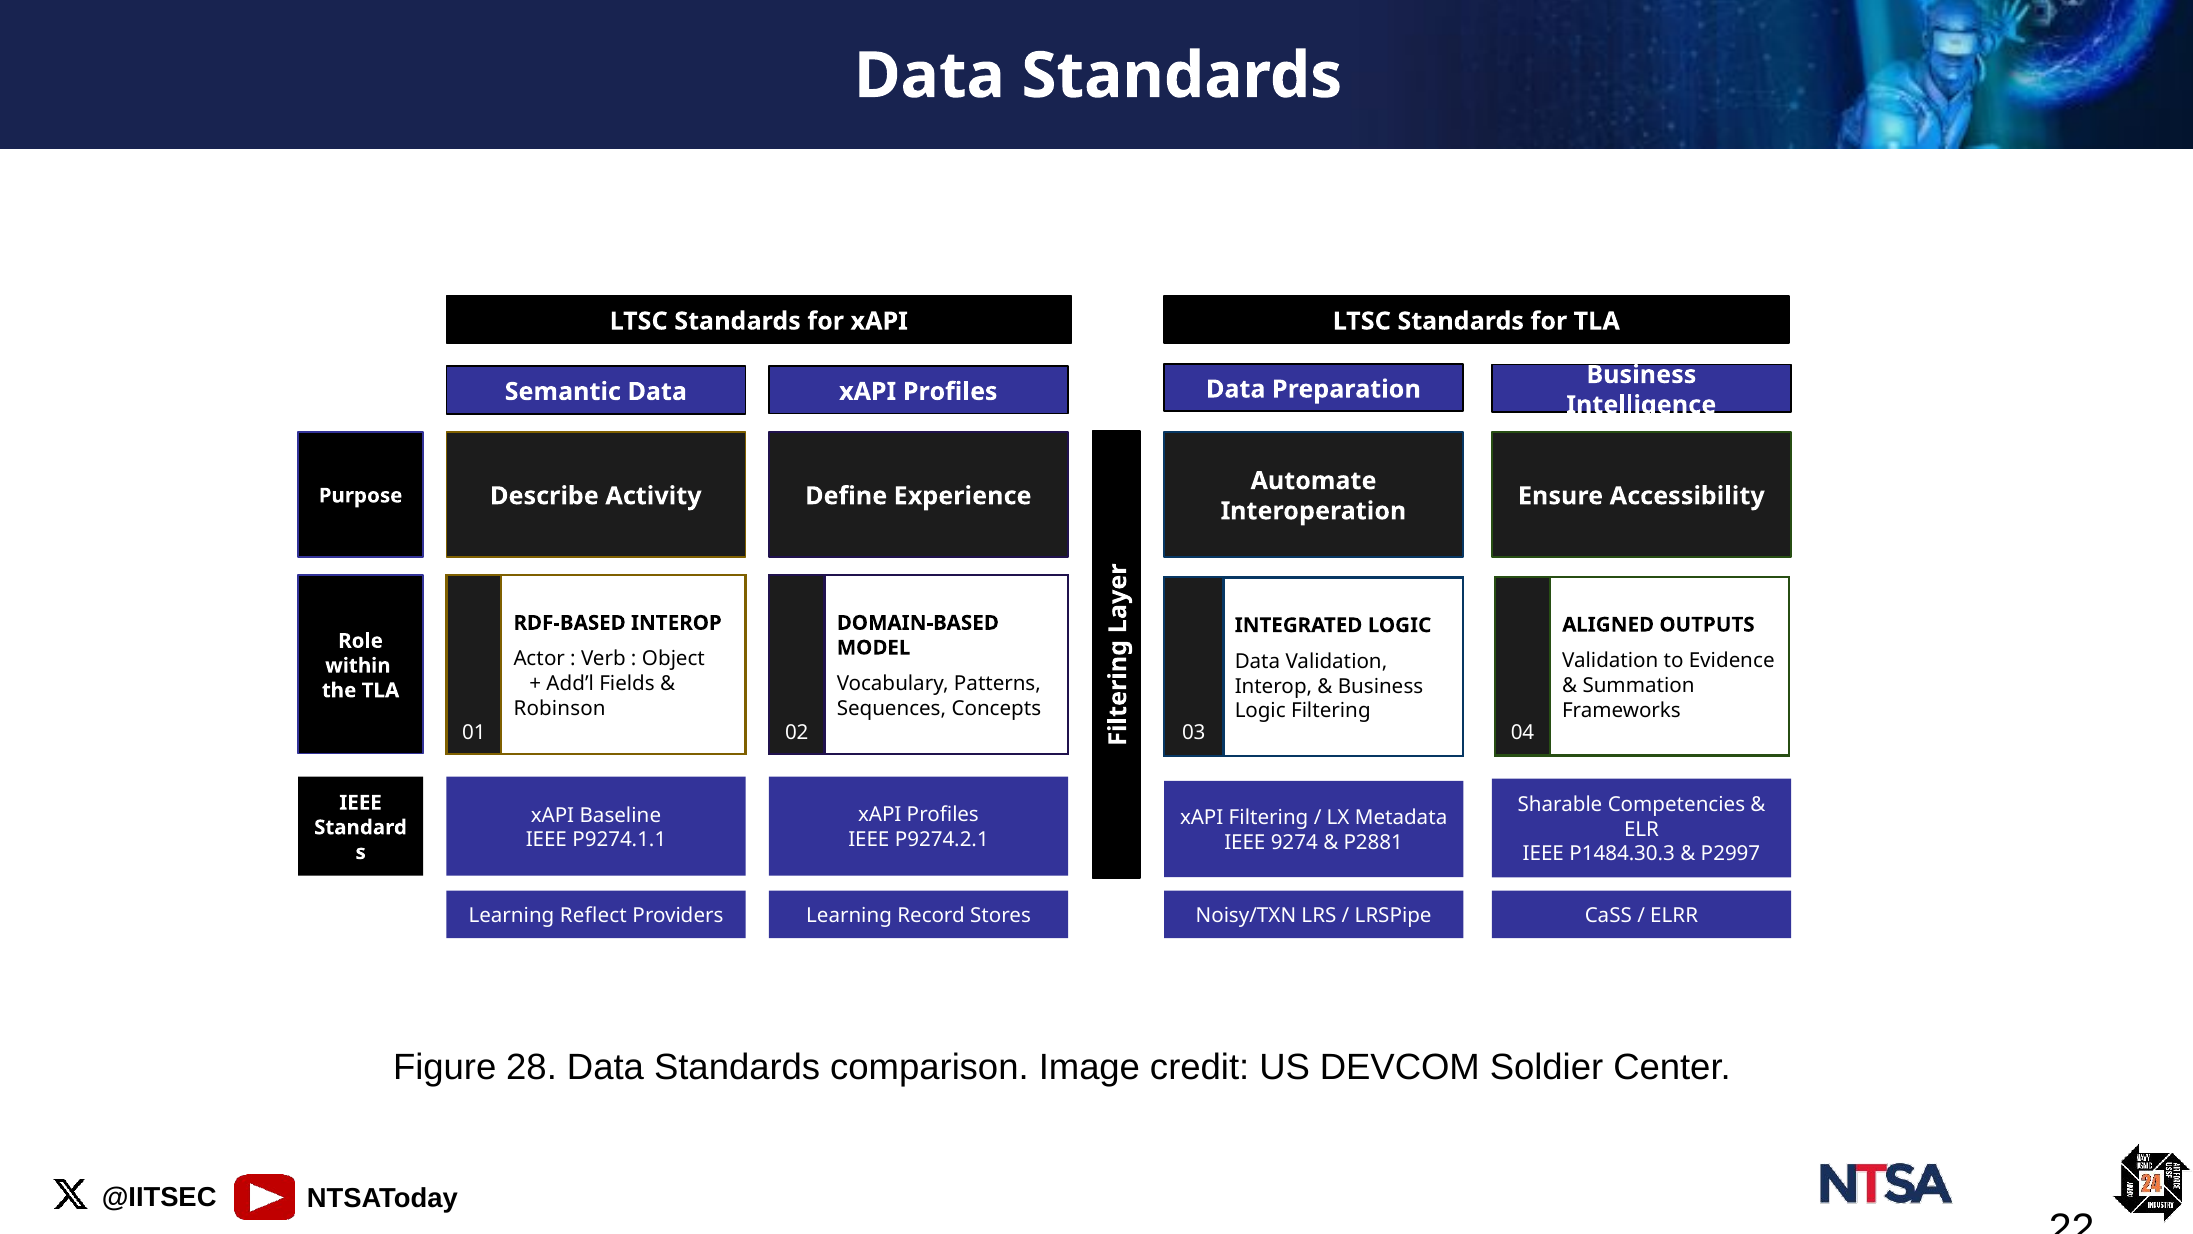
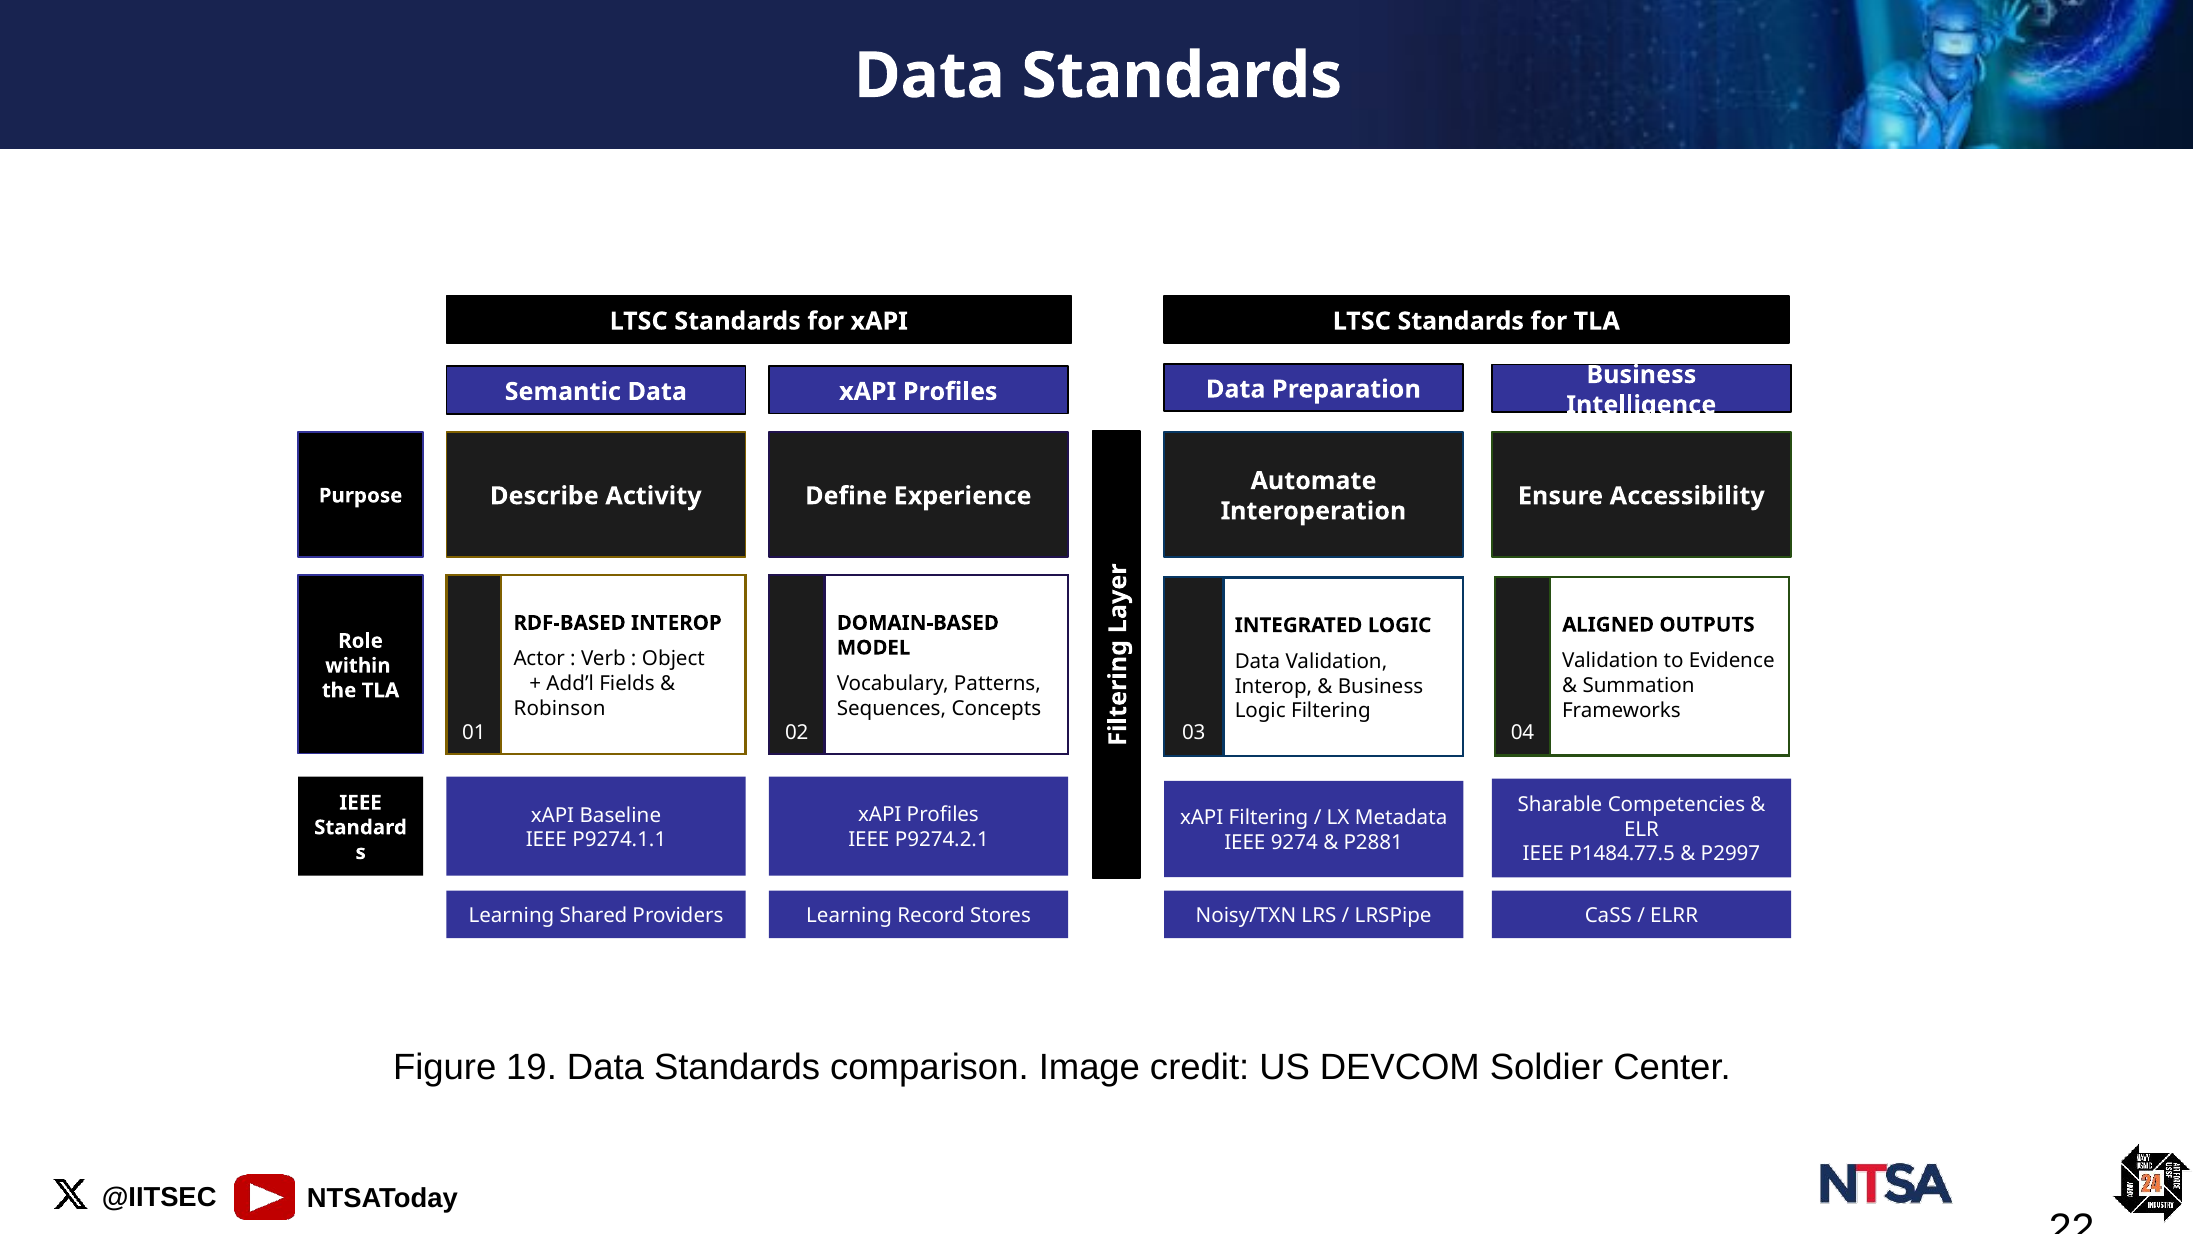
P1484.30.3: P1484.30.3 -> P1484.77.5
Reflect: Reflect -> Shared
28: 28 -> 19
